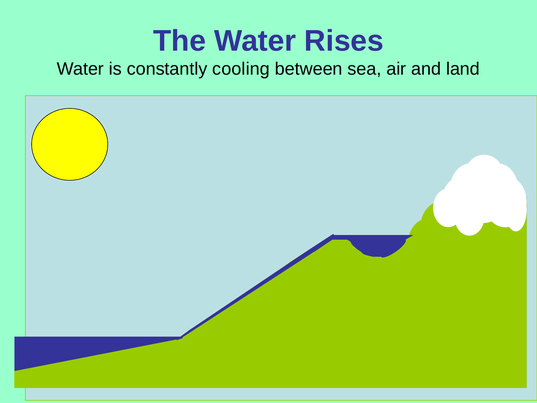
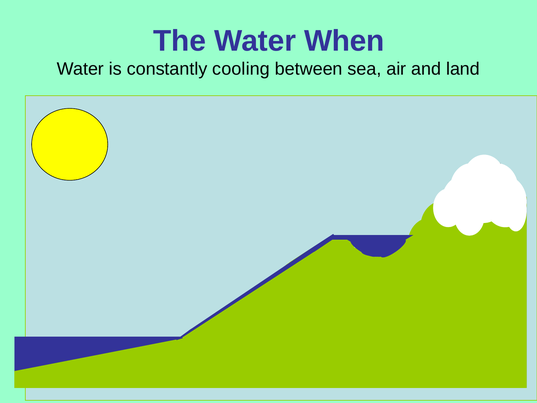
Rises: Rises -> When
